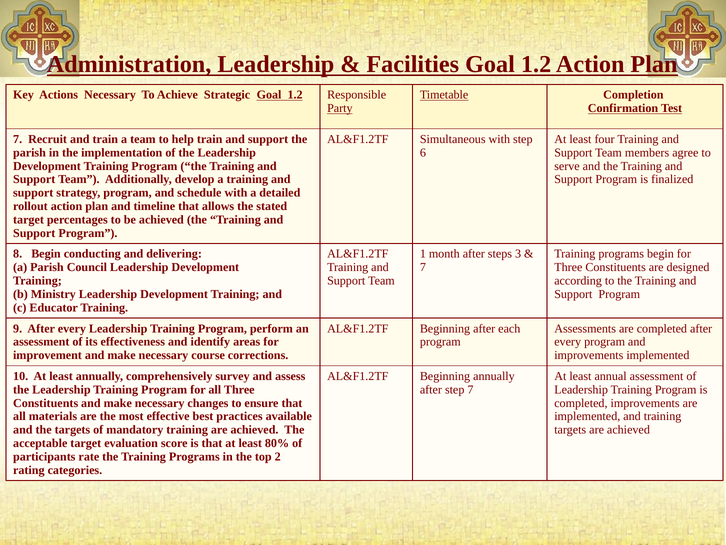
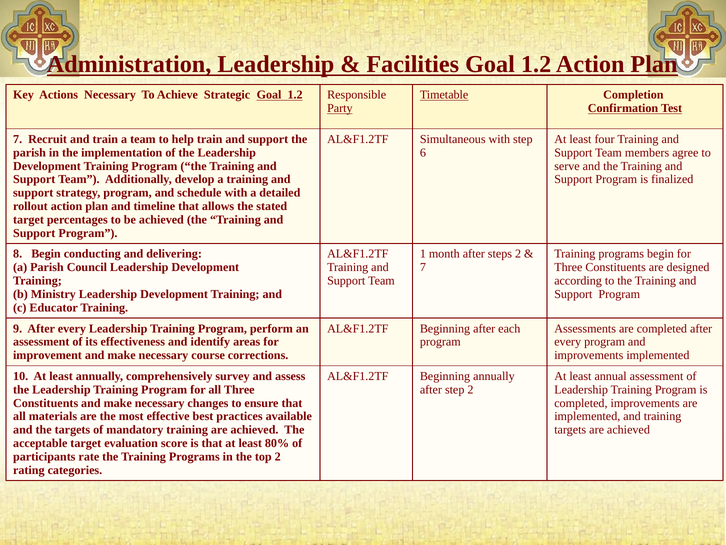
steps 3: 3 -> 2
step 7: 7 -> 2
